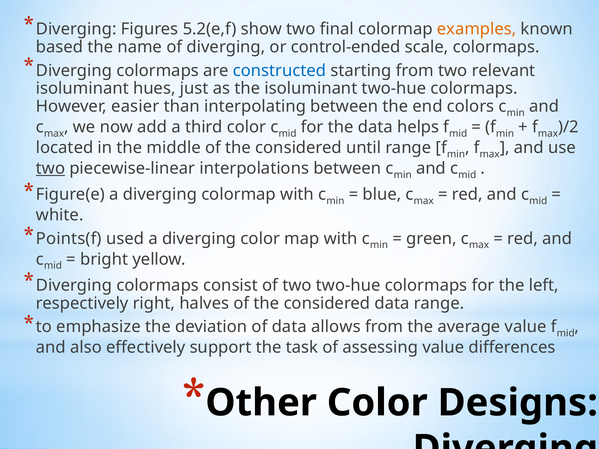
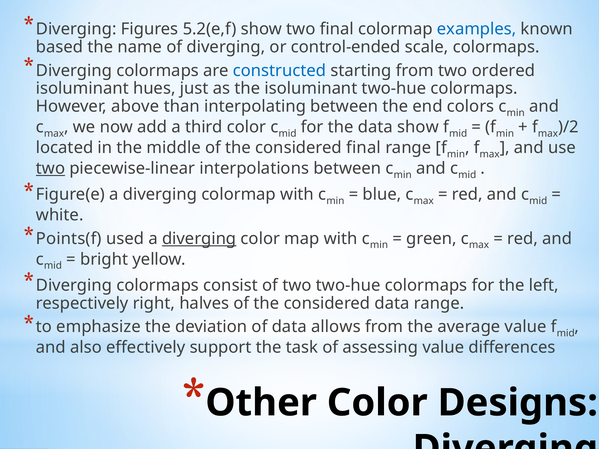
examples colour: orange -> blue
relevant: relevant -> ordered
easier: easier -> above
data helps: helps -> show
considered until: until -> final
diverging at (199, 239) underline: none -> present
